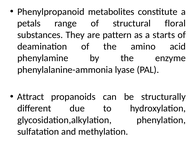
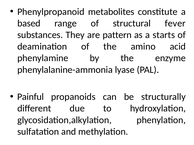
petals: petals -> based
floral: floral -> fever
Attract: Attract -> Painful
